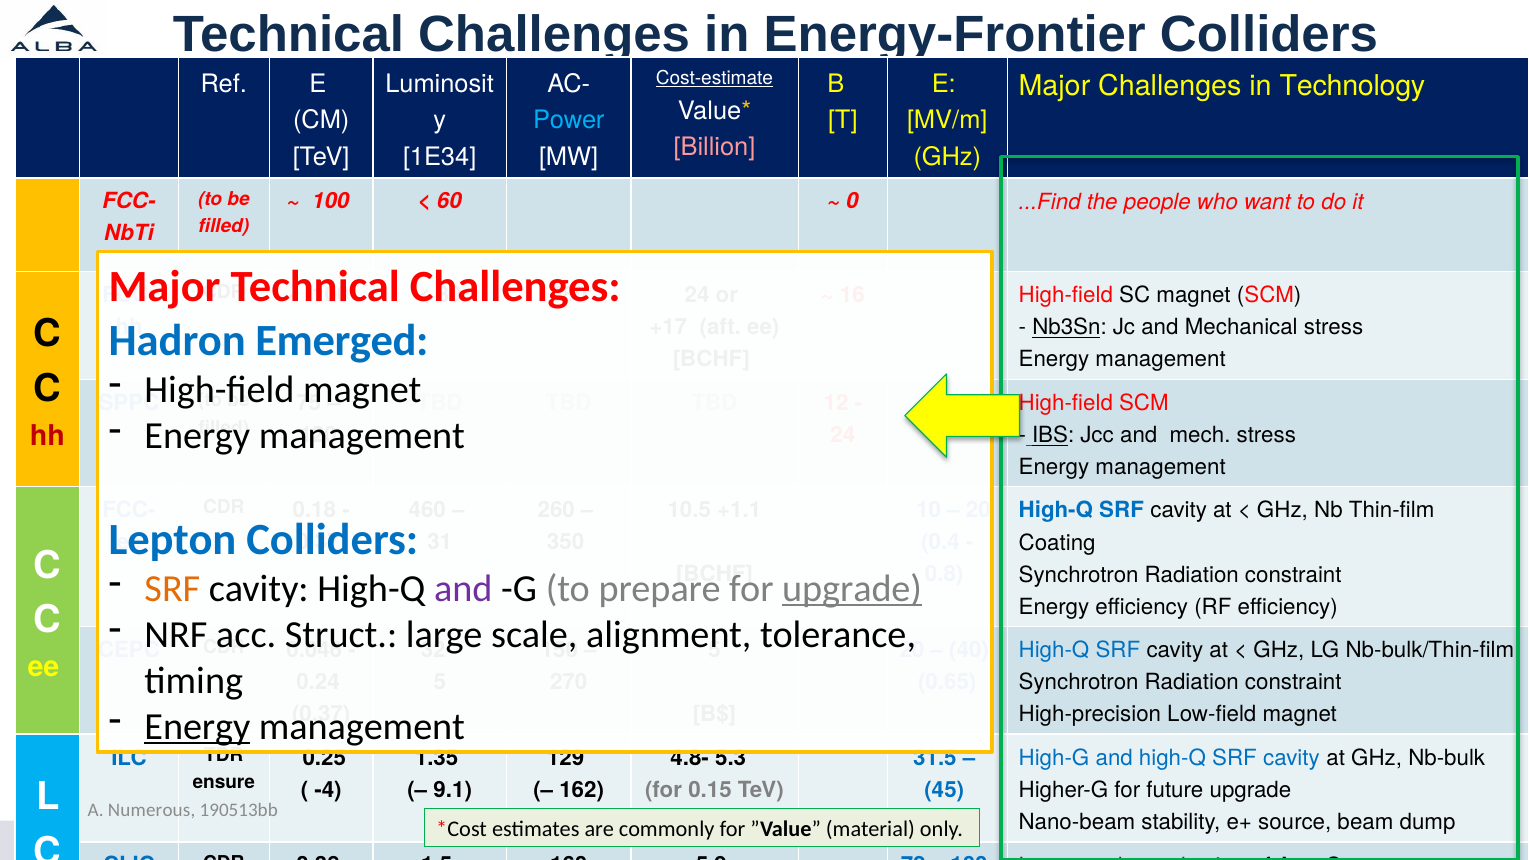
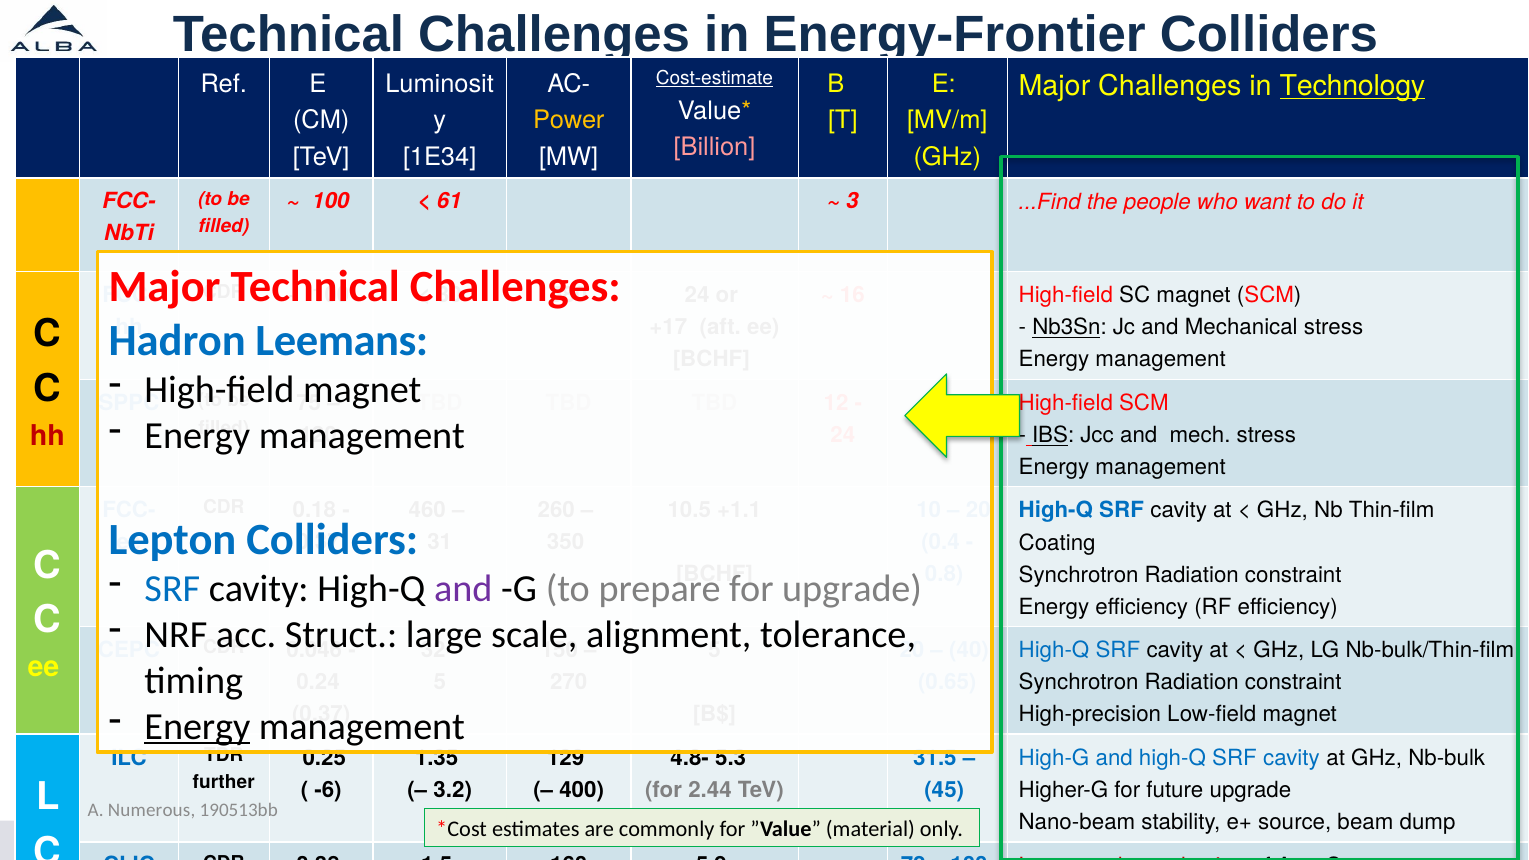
Technology at (1353, 86) underline: none -> present
Power colour: light blue -> yellow
60: 60 -> 61
0 at (852, 202): 0 -> 3
Emerged: Emerged -> Leemans
SRF at (172, 589) colour: orange -> blue
upgrade at (852, 589) underline: present -> none
ensure: ensure -> further
-4: -4 -> -6
9.1: 9.1 -> 3.2
162: 162 -> 400
0.15: 0.15 -> 2.44
